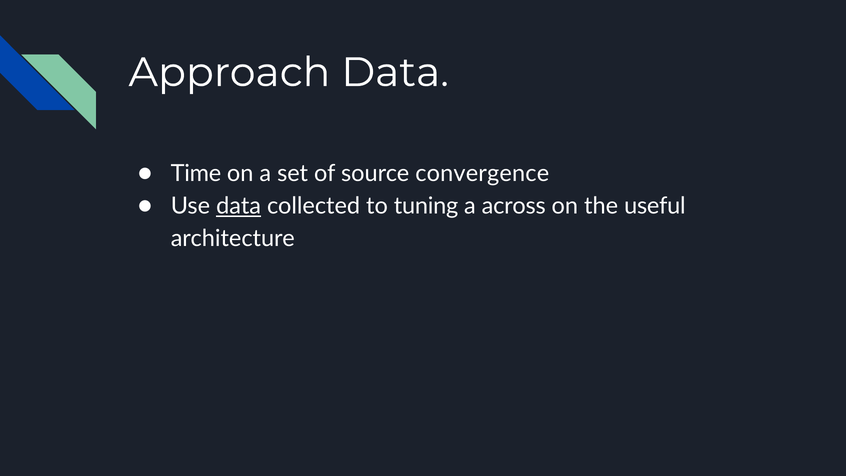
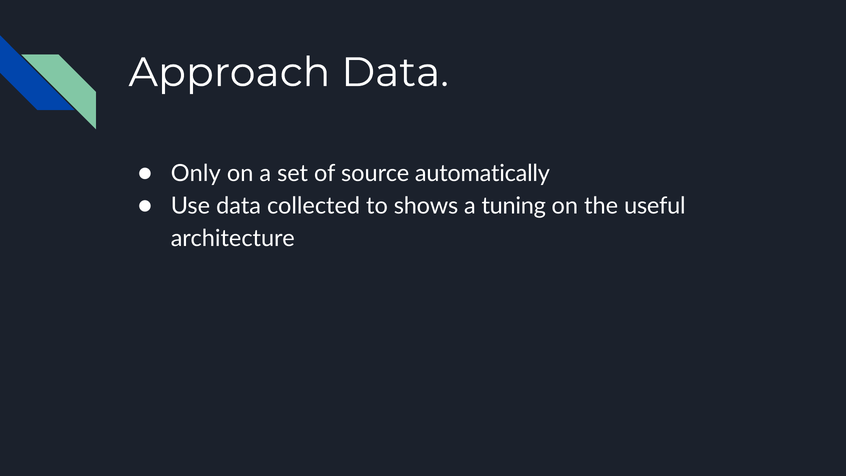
Time: Time -> Only
convergence: convergence -> automatically
data at (239, 206) underline: present -> none
tuning: tuning -> shows
across: across -> tuning
